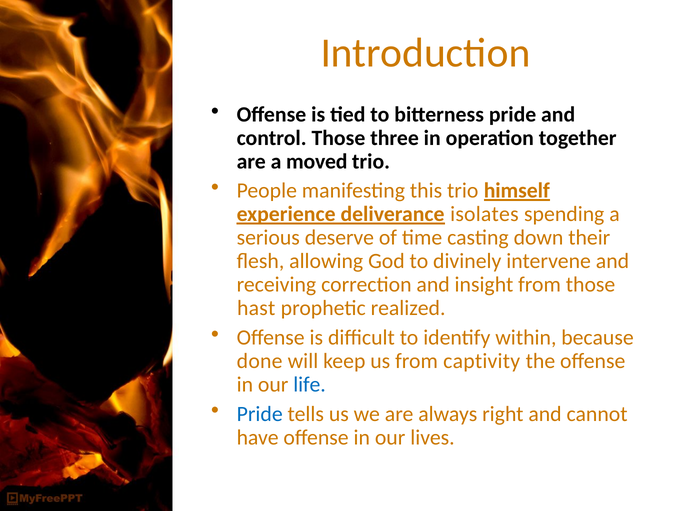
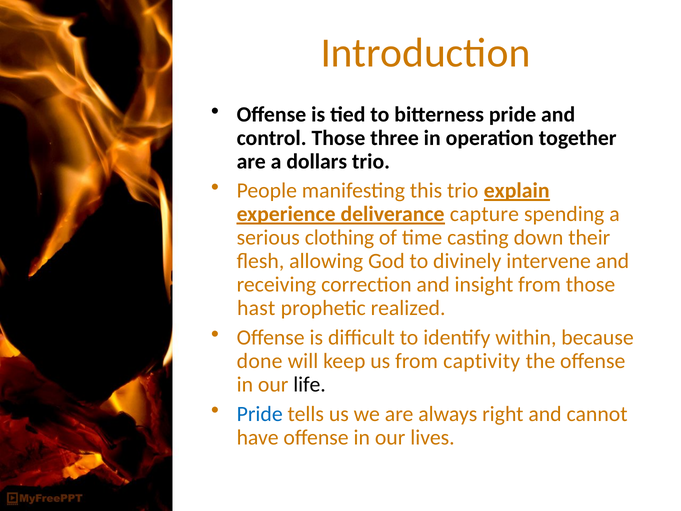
moved: moved -> dollars
himself: himself -> explain
isolates: isolates -> capture
deserve: deserve -> clothing
life colour: blue -> black
